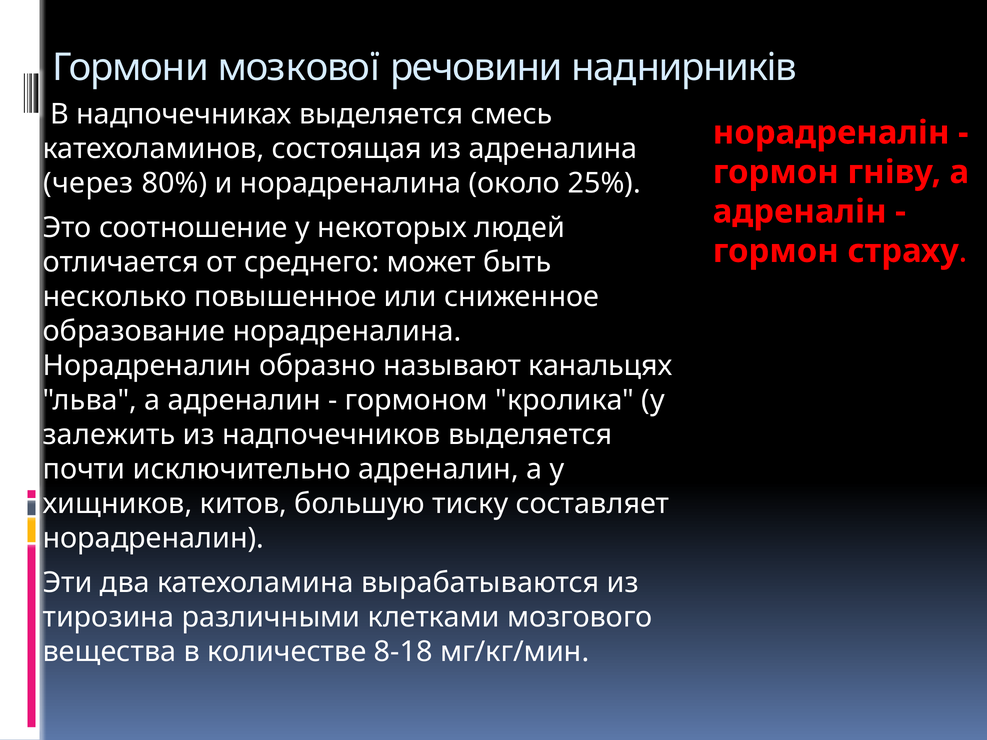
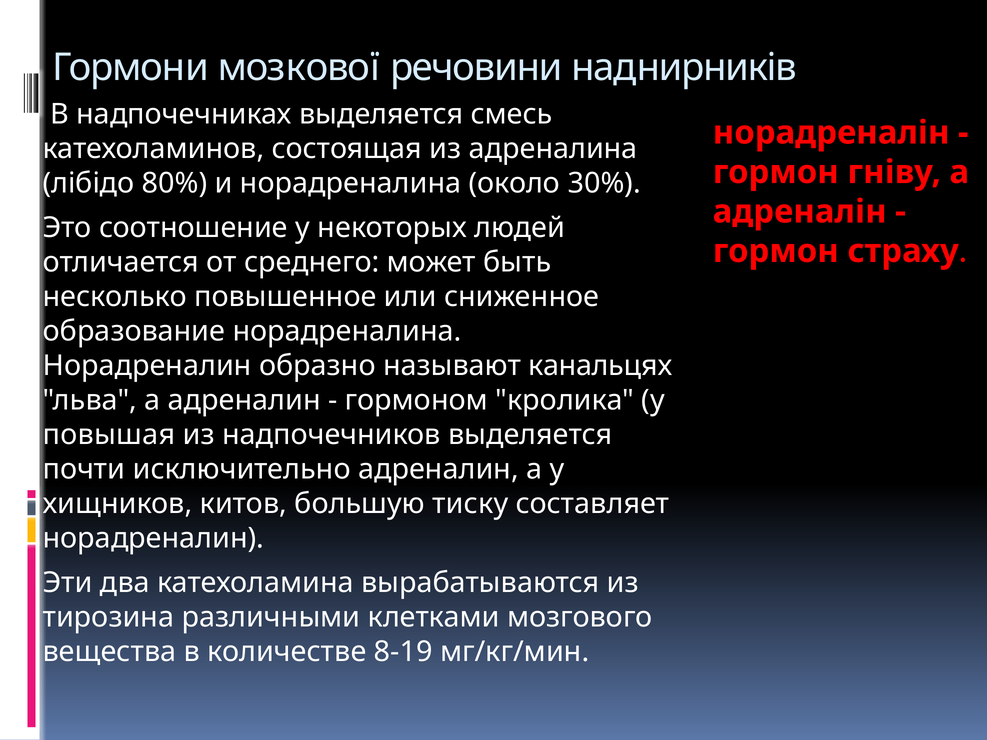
через: через -> лібідо
25%: 25% -> 30%
залежить: залежить -> пoвышaя
8-18: 8-18 -> 8-19
